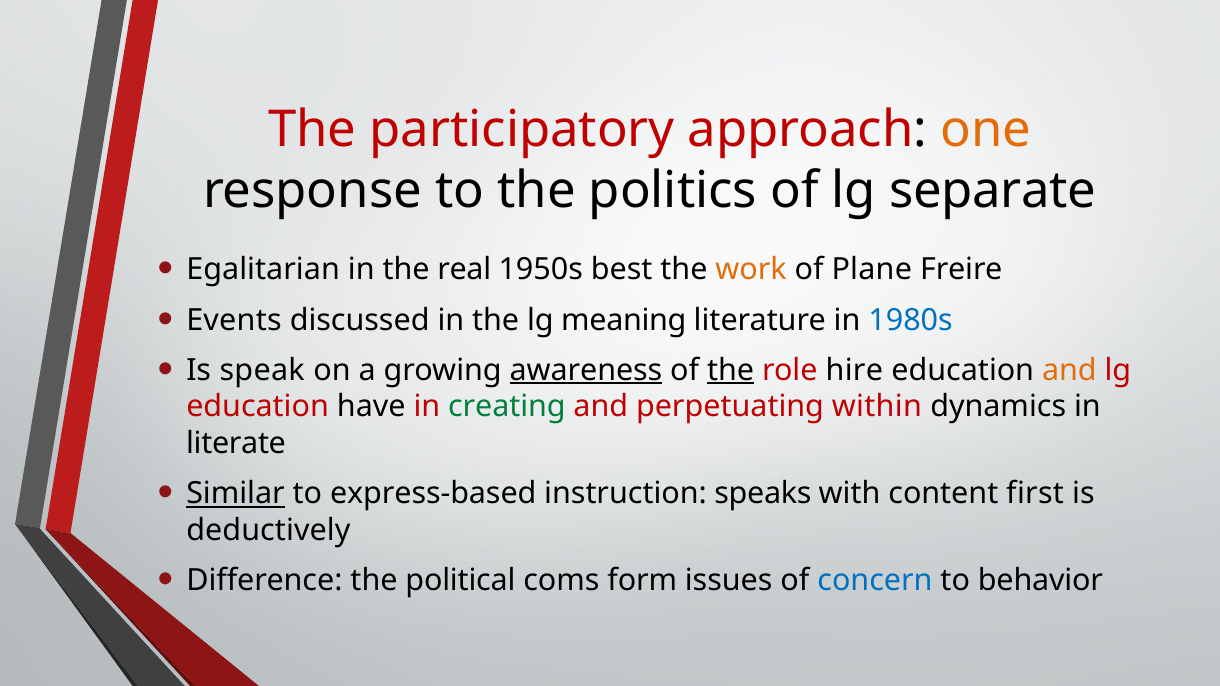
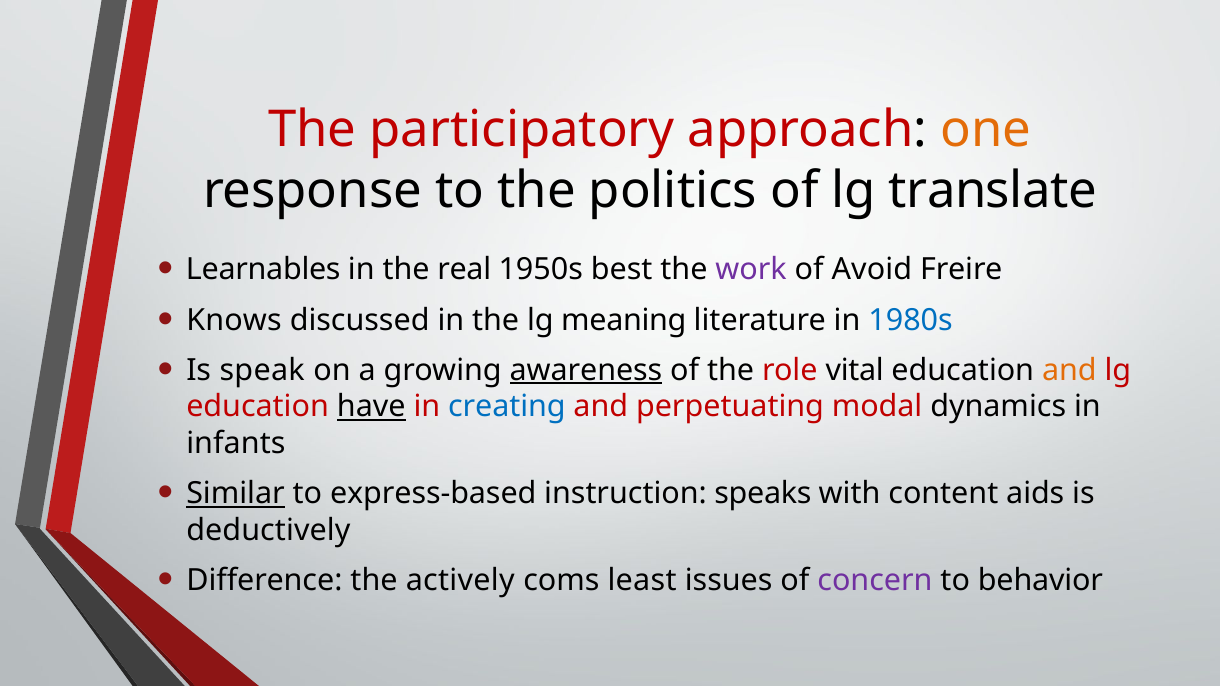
separate: separate -> translate
Egalitarian: Egalitarian -> Learnables
work colour: orange -> purple
Plane: Plane -> Avoid
Events: Events -> Knows
the at (731, 370) underline: present -> none
hire: hire -> vital
have underline: none -> present
creating colour: green -> blue
within: within -> modal
literate: literate -> infants
first: first -> aids
political: political -> actively
form: form -> least
concern colour: blue -> purple
